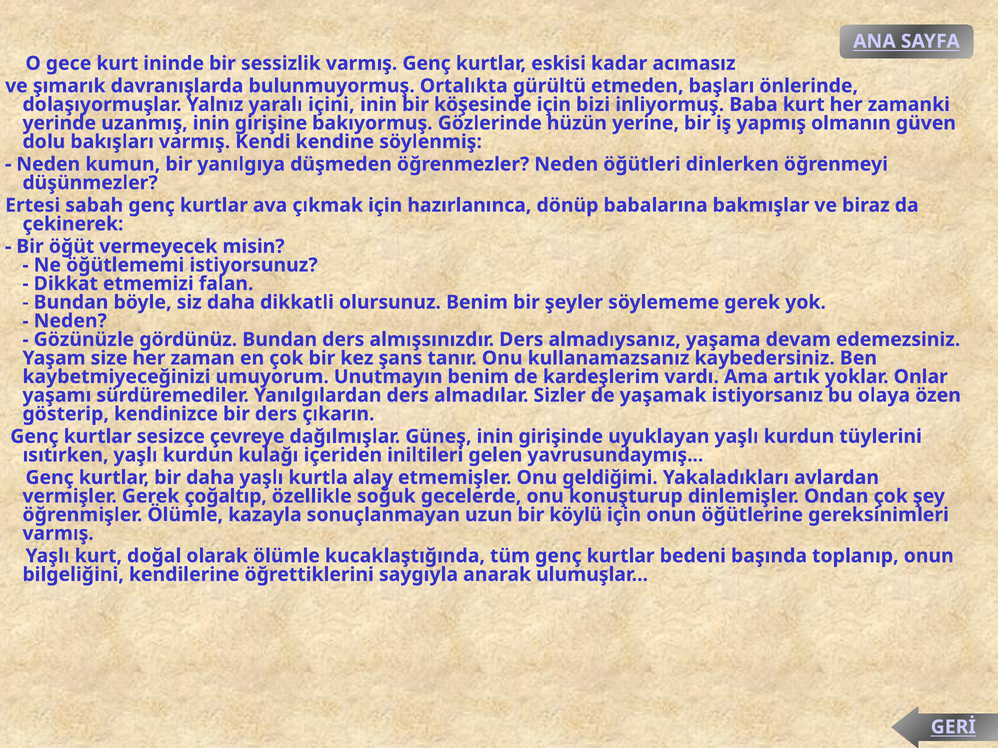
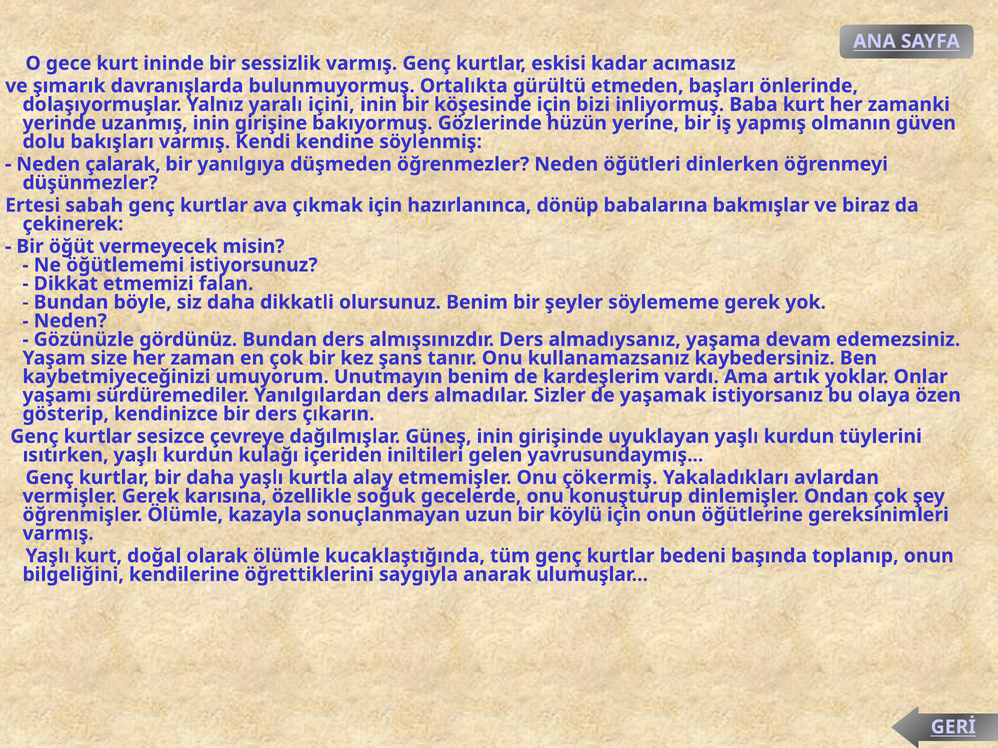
kumun: kumun -> çalarak
geldiğimi: geldiğimi -> çökermiş
çoğaltıp: çoğaltıp -> karısına
